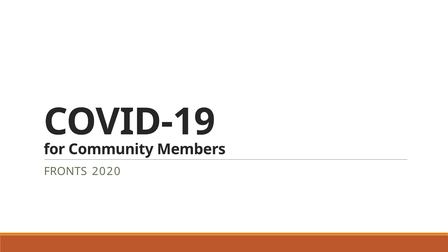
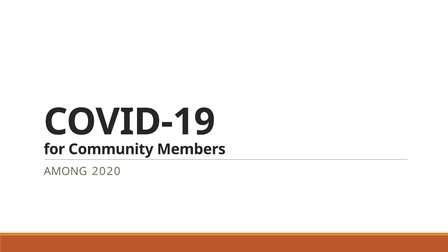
FRONTS: FRONTS -> AMONG
